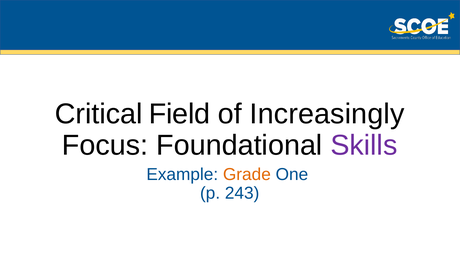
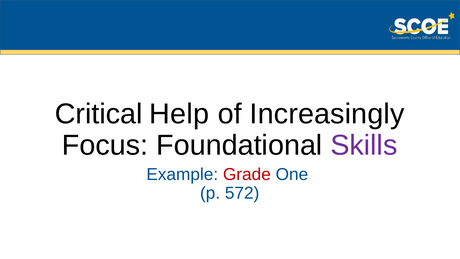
Field: Field -> Help
Grade colour: orange -> red
243: 243 -> 572
